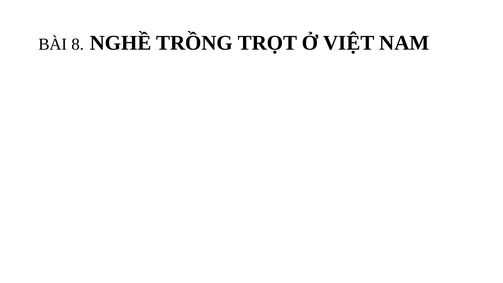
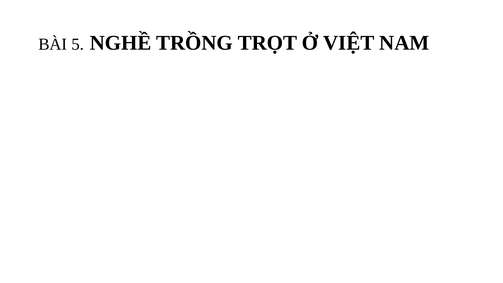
8: 8 -> 5
